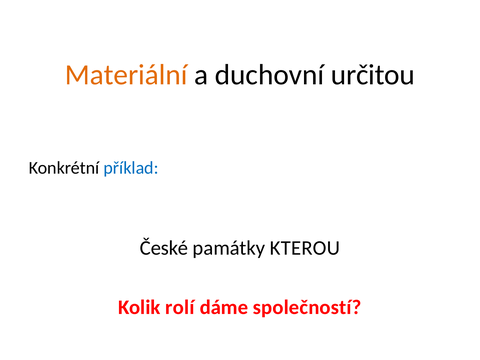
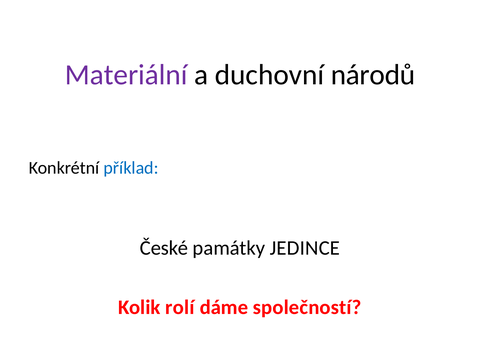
Materiální colour: orange -> purple
určitou: určitou -> národů
KTEROU: KTEROU -> JEDINCE
